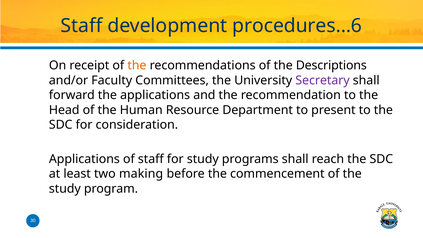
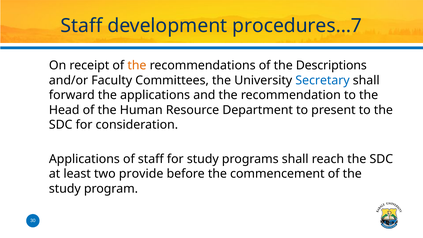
procedures…6: procedures…6 -> procedures…7
Secretary colour: purple -> blue
making: making -> provide
